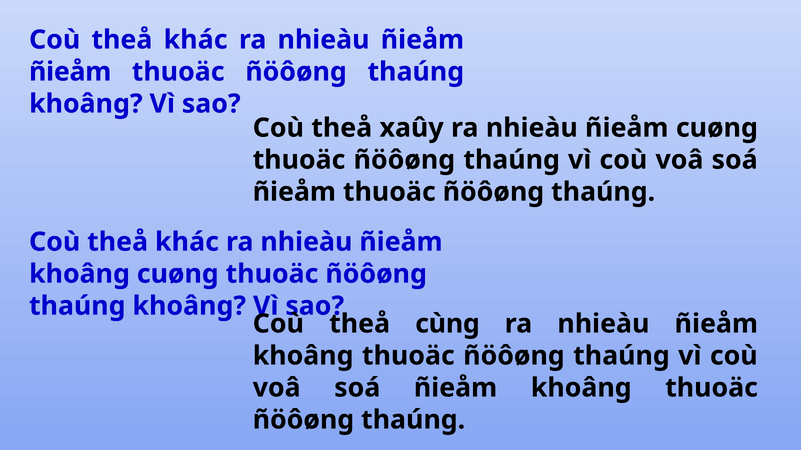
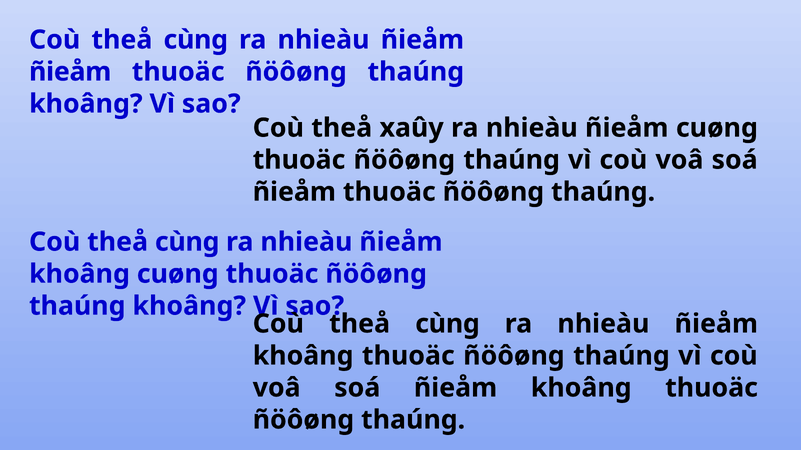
khác at (196, 40): khác -> cùng
khác at (187, 242): khác -> cùng
